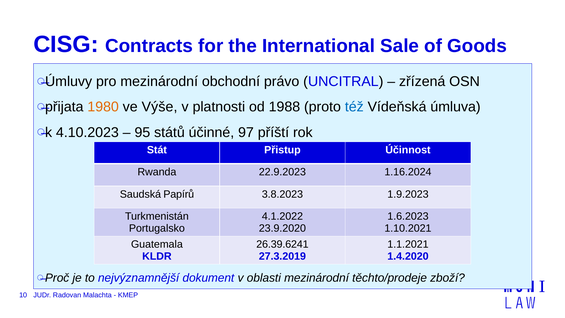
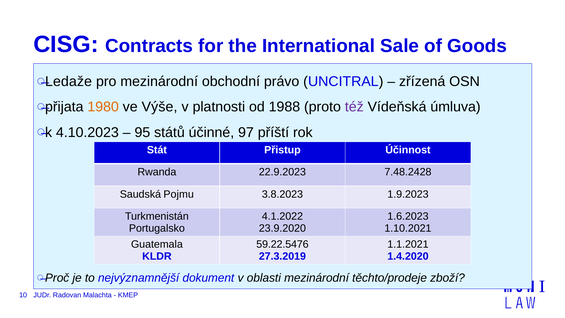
Úmluvy: Úmluvy -> Ledaže
též colour: blue -> purple
1.16.2024: 1.16.2024 -> 7.48.2428
Papírů: Papírů -> Pojmu
26.39.6241: 26.39.6241 -> 59.22.5476
